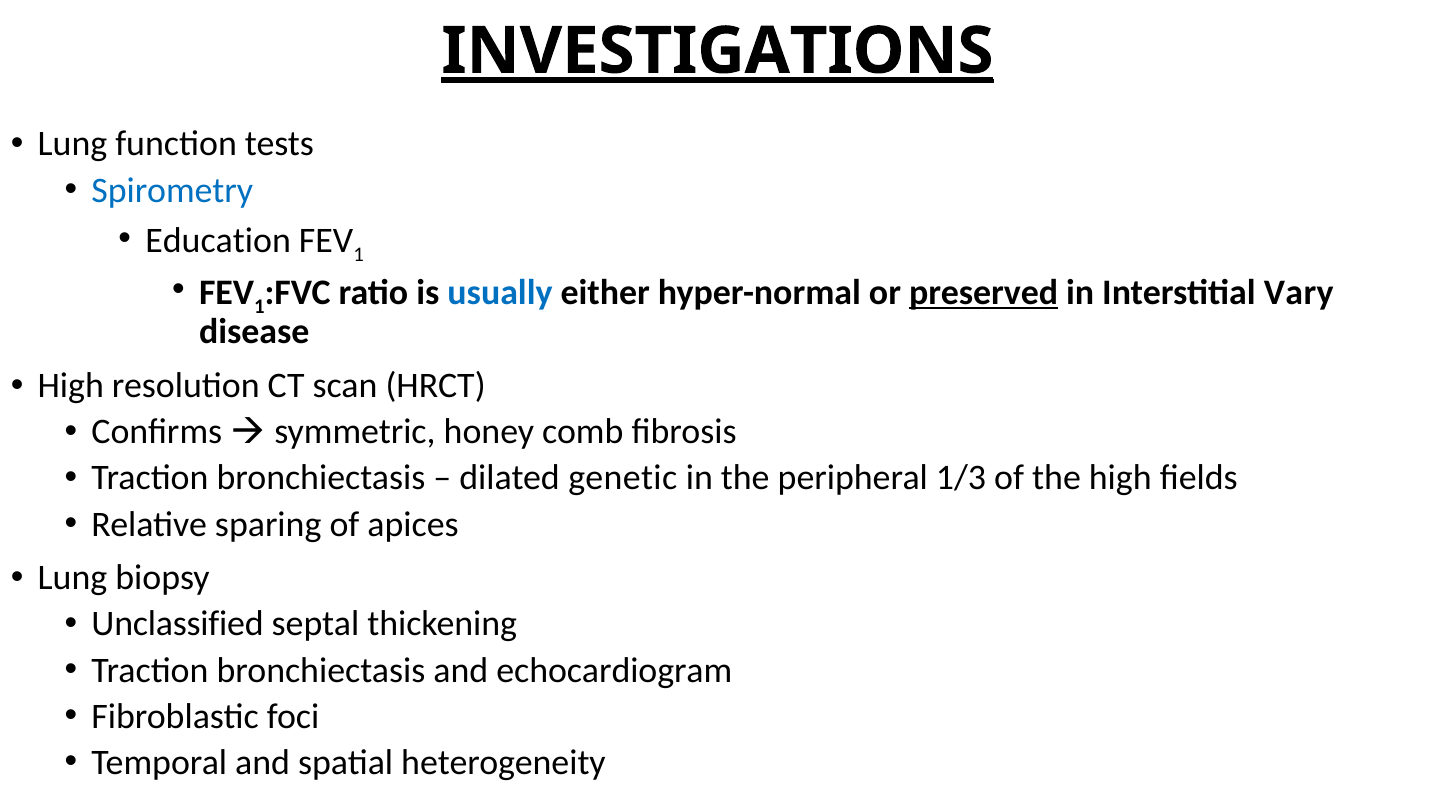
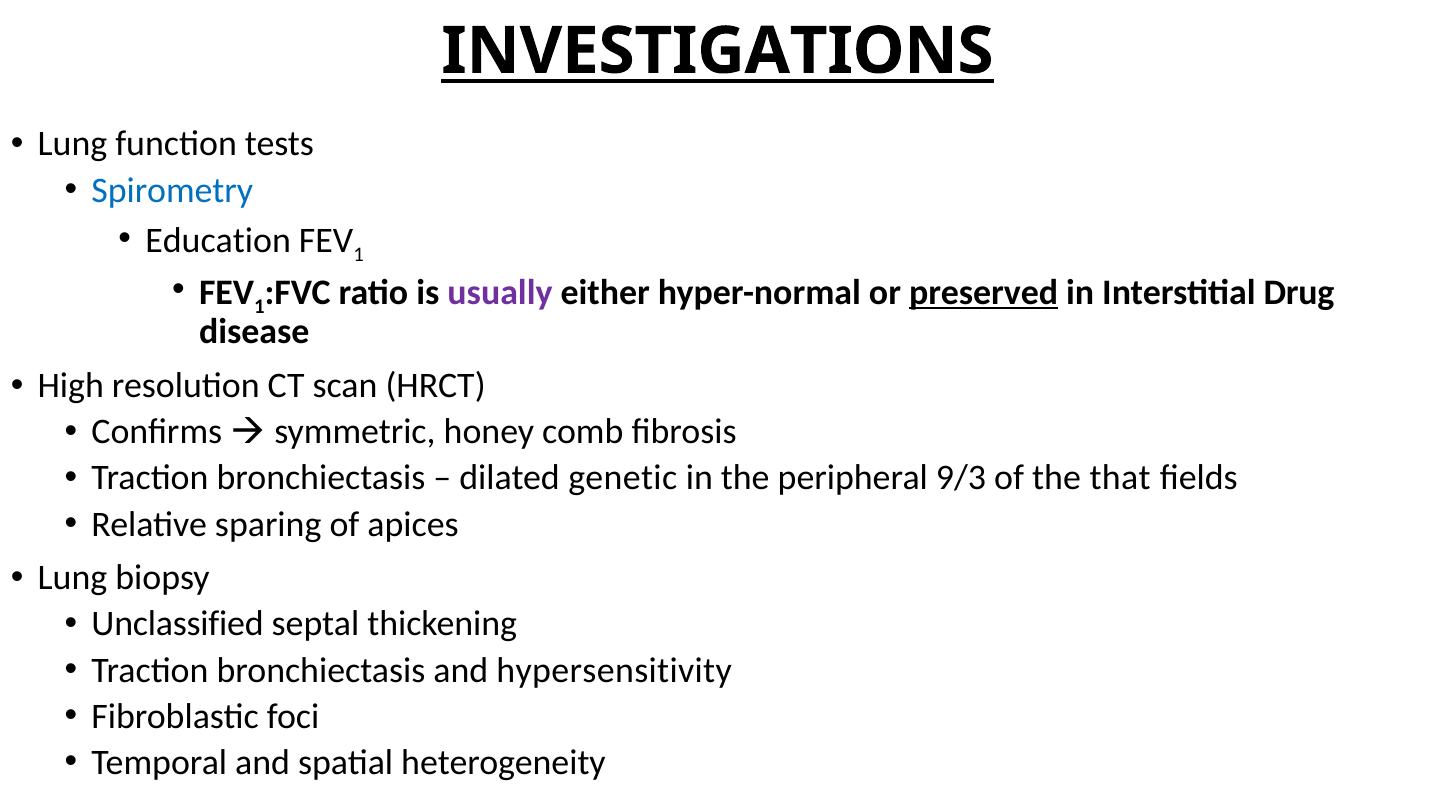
INVESTIGATIONS underline: present -> none
usually colour: blue -> purple
Vary: Vary -> Drug
1/3: 1/3 -> 9/3
the high: high -> that
echocardiogram: echocardiogram -> hypersensitivity
